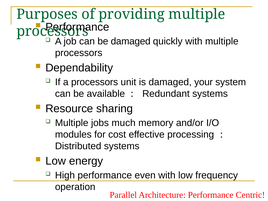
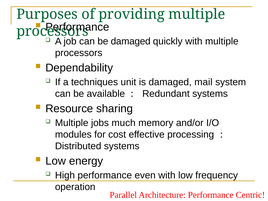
a processors: processors -> techniques
your: your -> mail
